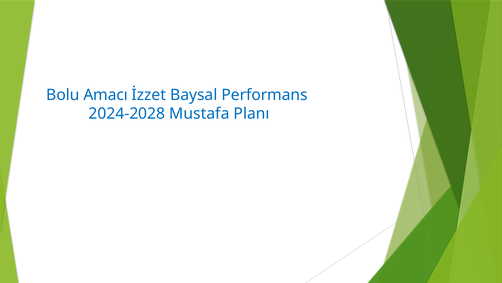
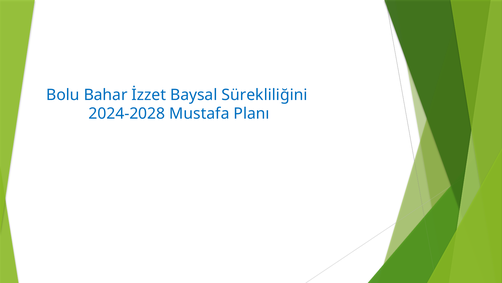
Amacı: Amacı -> Bahar
Performans: Performans -> Sürekliliğini
